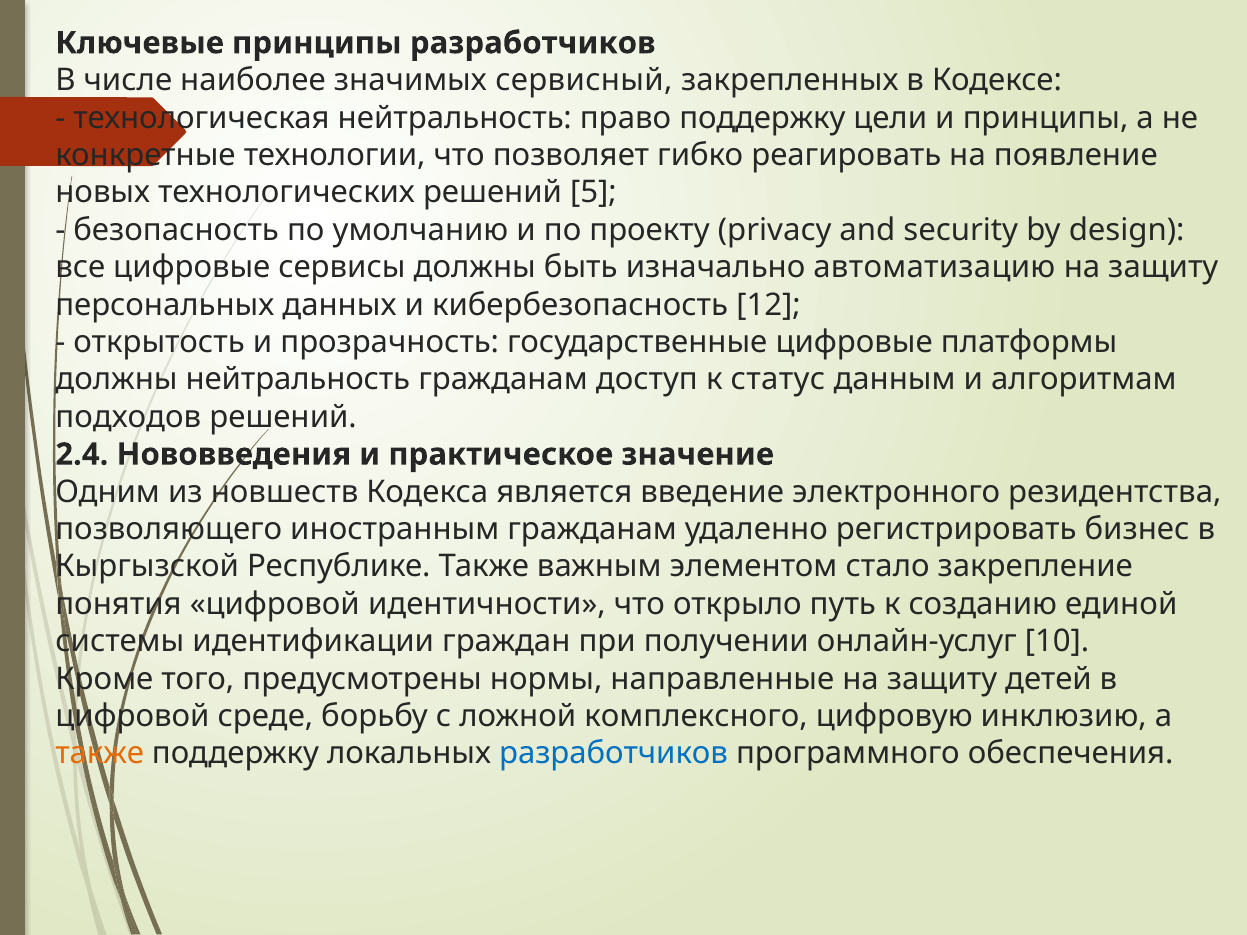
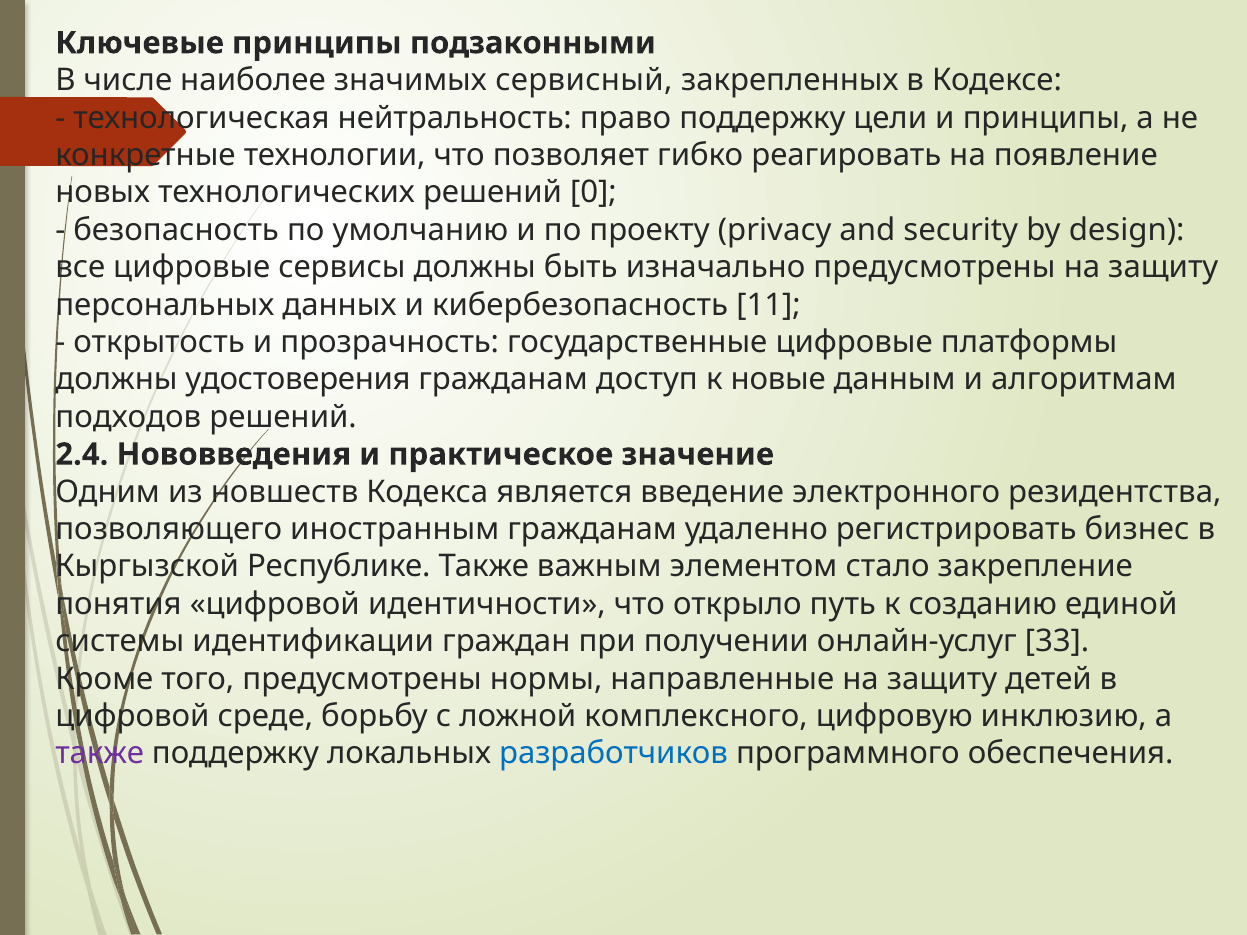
принципы разработчиков: разработчиков -> подзаконными
5: 5 -> 0
изначально автоматизацию: автоматизацию -> предусмотрены
12: 12 -> 11
должны нейтральность: нейтральность -> удостоверения
статус: статус -> новые
10: 10 -> 33
также at (100, 754) colour: orange -> purple
